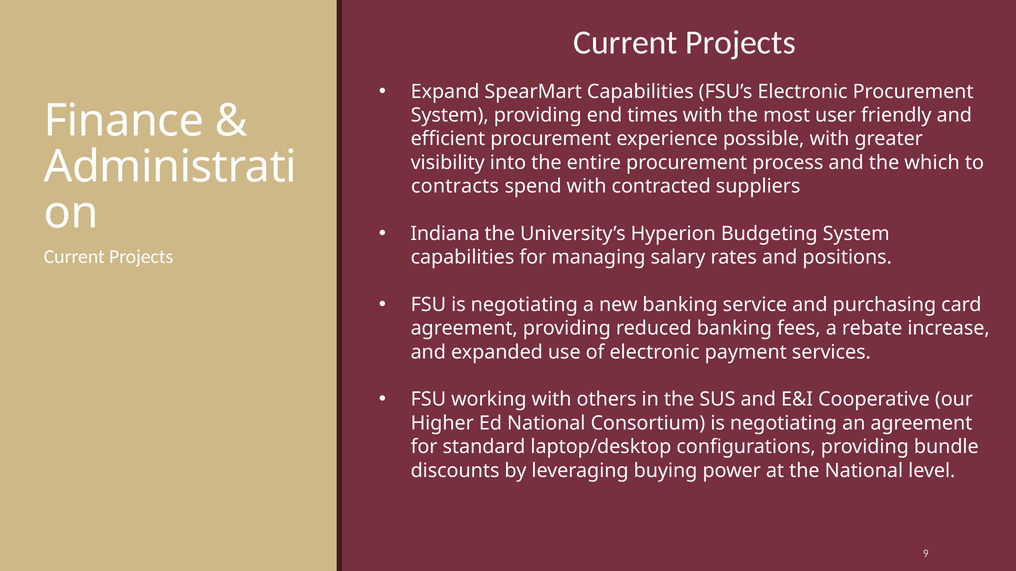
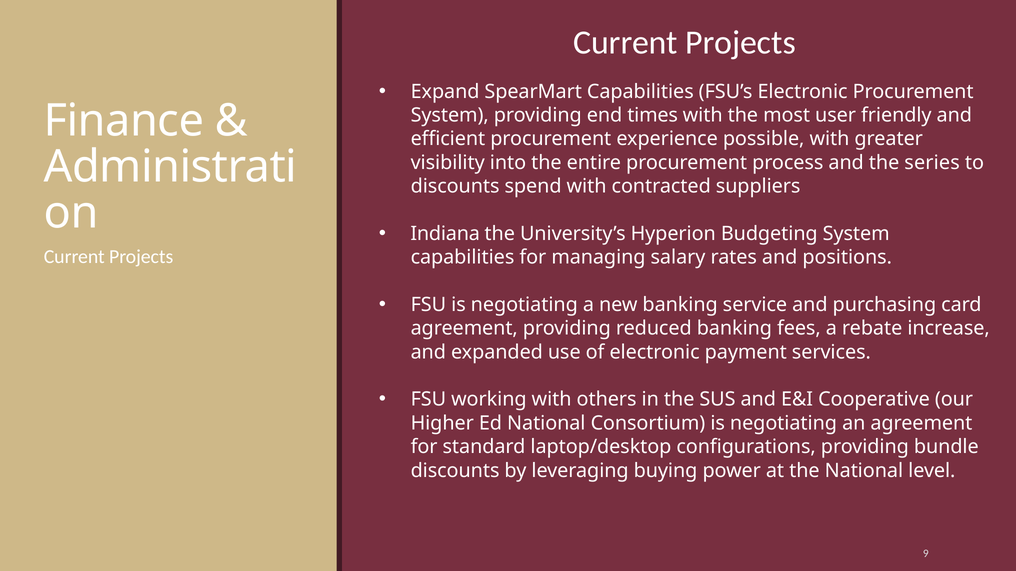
which: which -> series
contracts at (455, 186): contracts -> discounts
